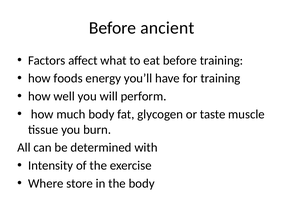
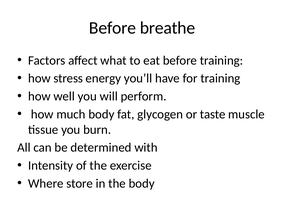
ancient: ancient -> breathe
foods: foods -> stress
